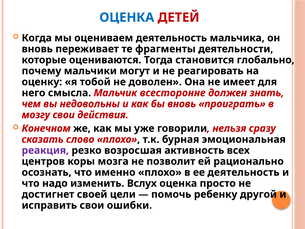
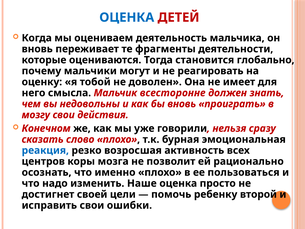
реакция colour: purple -> blue
ее деятельность: деятельность -> пользоваться
Вслух: Вслух -> Наше
другой: другой -> второй
